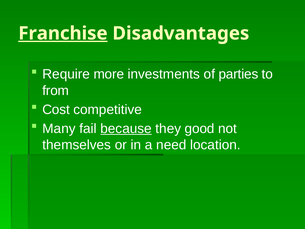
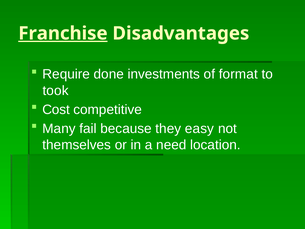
more: more -> done
parties: parties -> format
from: from -> took
because underline: present -> none
good: good -> easy
